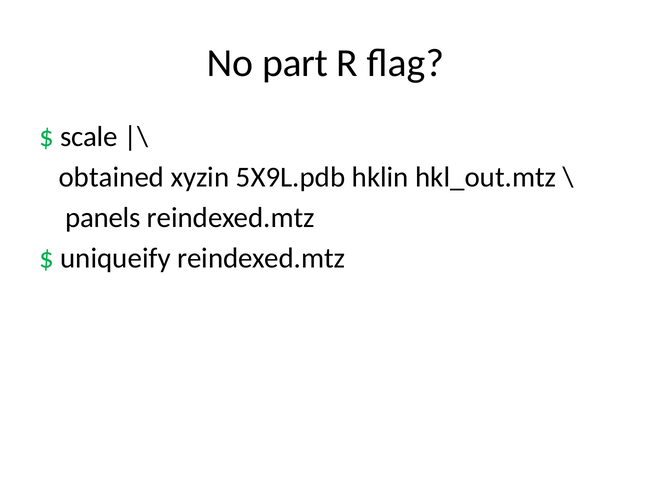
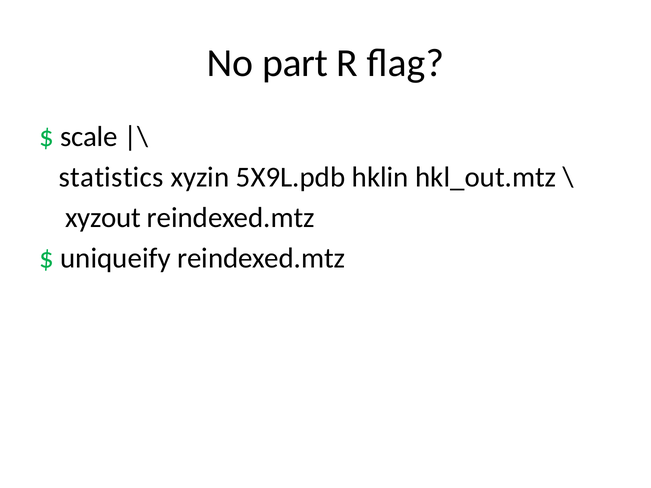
obtained: obtained -> statistics
panels: panels -> xyzout
